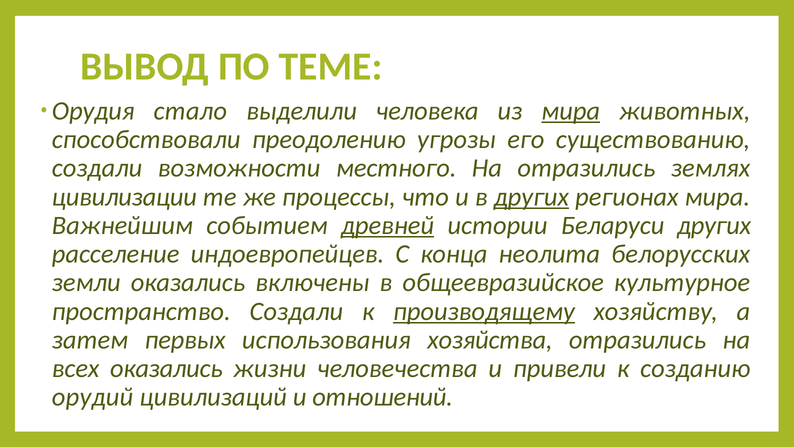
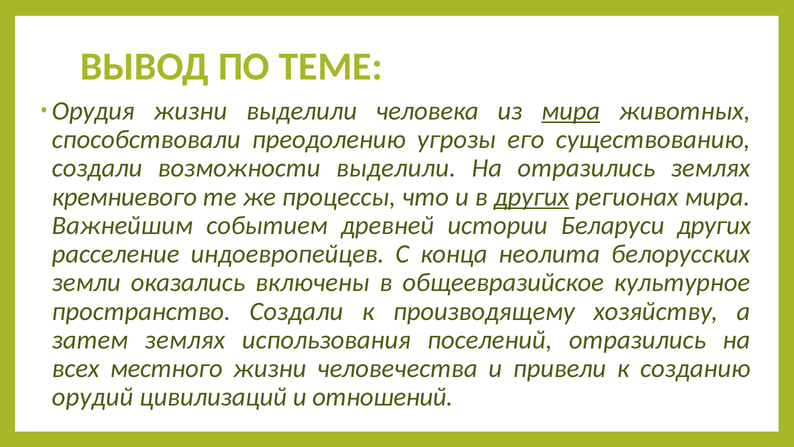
Орудия стало: стало -> жизни
возможности местного: местного -> выделили
цивилизации: цивилизации -> кремниевого
древней underline: present -> none
производящему underline: present -> none
затем первых: первых -> землях
хозяйства: хозяйства -> поселений
всех оказались: оказались -> местного
